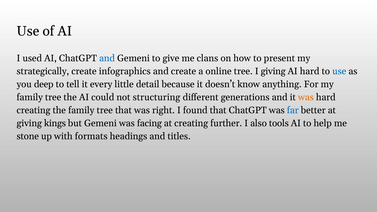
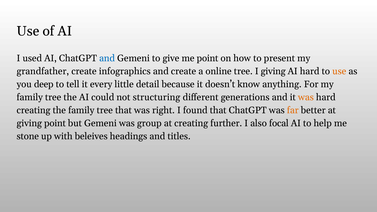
me clans: clans -> point
strategically: strategically -> grandfather
use at (339, 71) colour: blue -> orange
far colour: blue -> orange
giving kings: kings -> point
facing: facing -> group
tools: tools -> focal
formats: formats -> beleives
